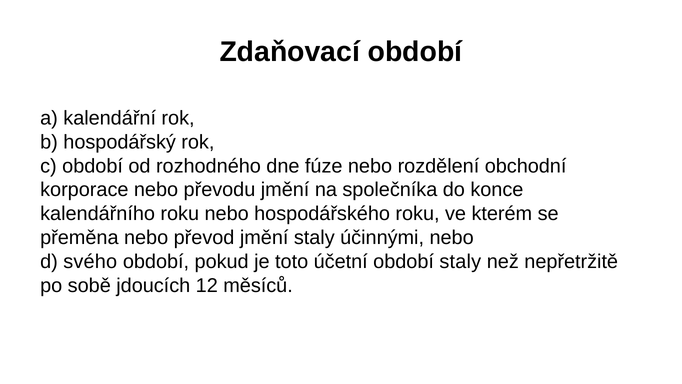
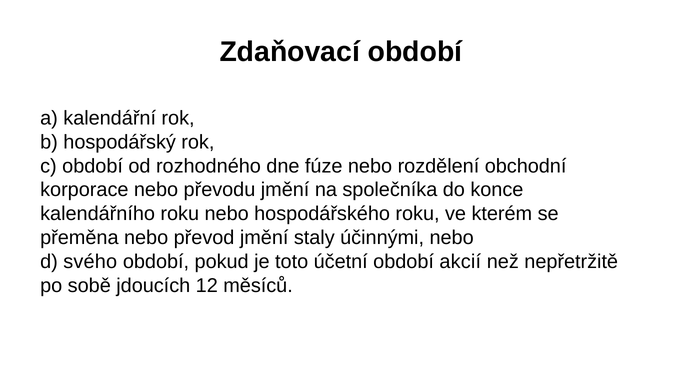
období staly: staly -> akcií
